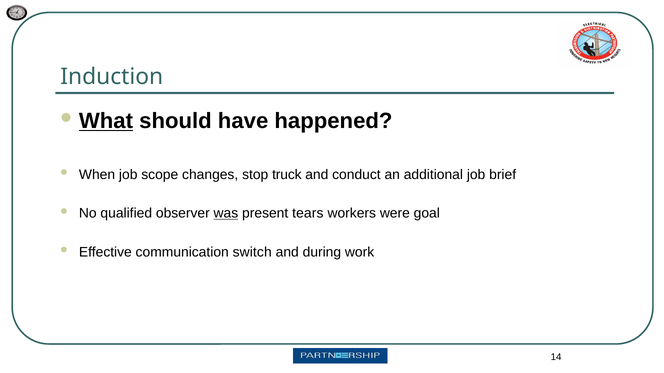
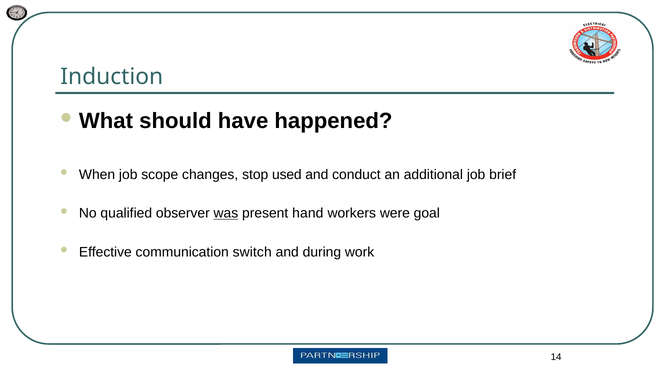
What underline: present -> none
truck: truck -> used
tears: tears -> hand
